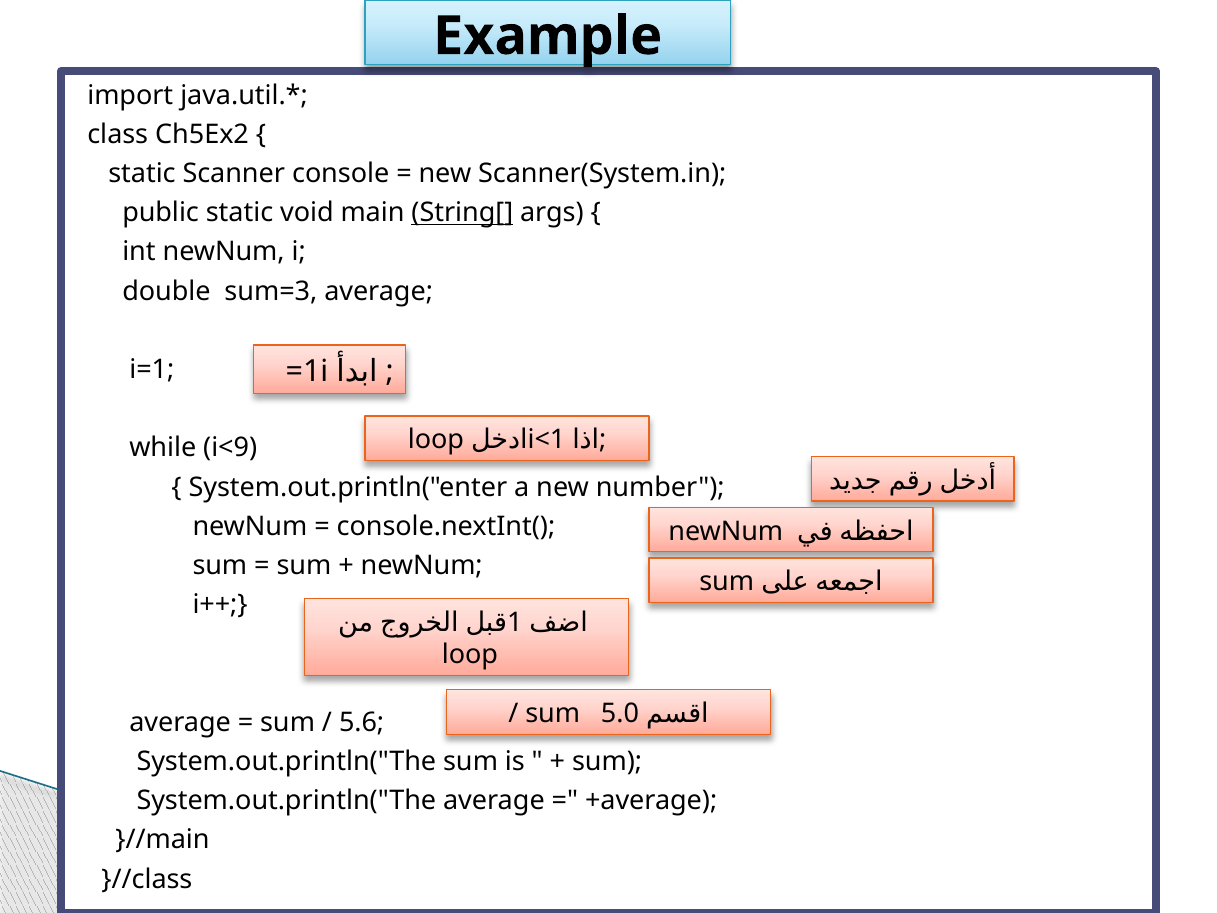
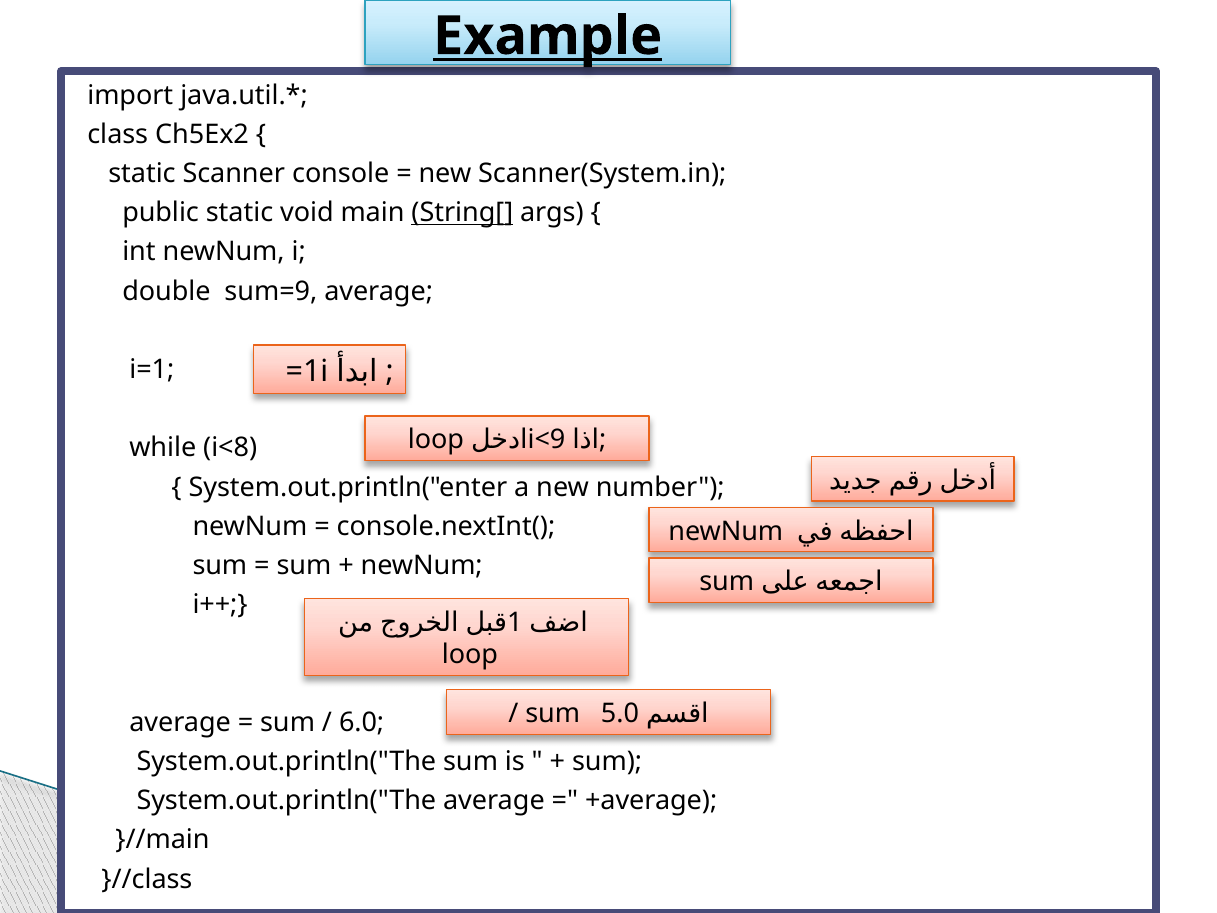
Example underline: none -> present
sum=3: sum=3 -> sum=9
i<1: i<1 -> i<9
i<9: i<9 -> i<8
5.6: 5.6 -> 6.0
